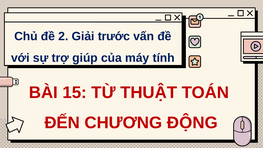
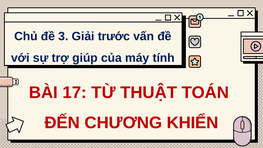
2: 2 -> 3
15: 15 -> 17
ĐỘNG: ĐỘNG -> KHIỂN
